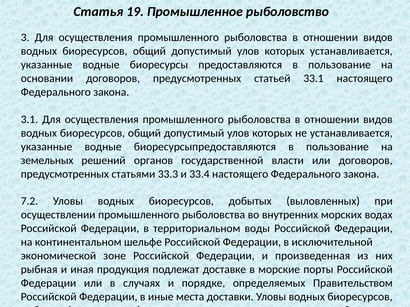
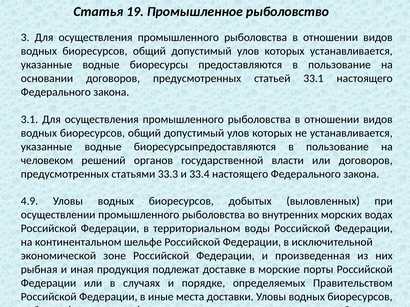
земельных: земельных -> человеком
7.2: 7.2 -> 4.9
